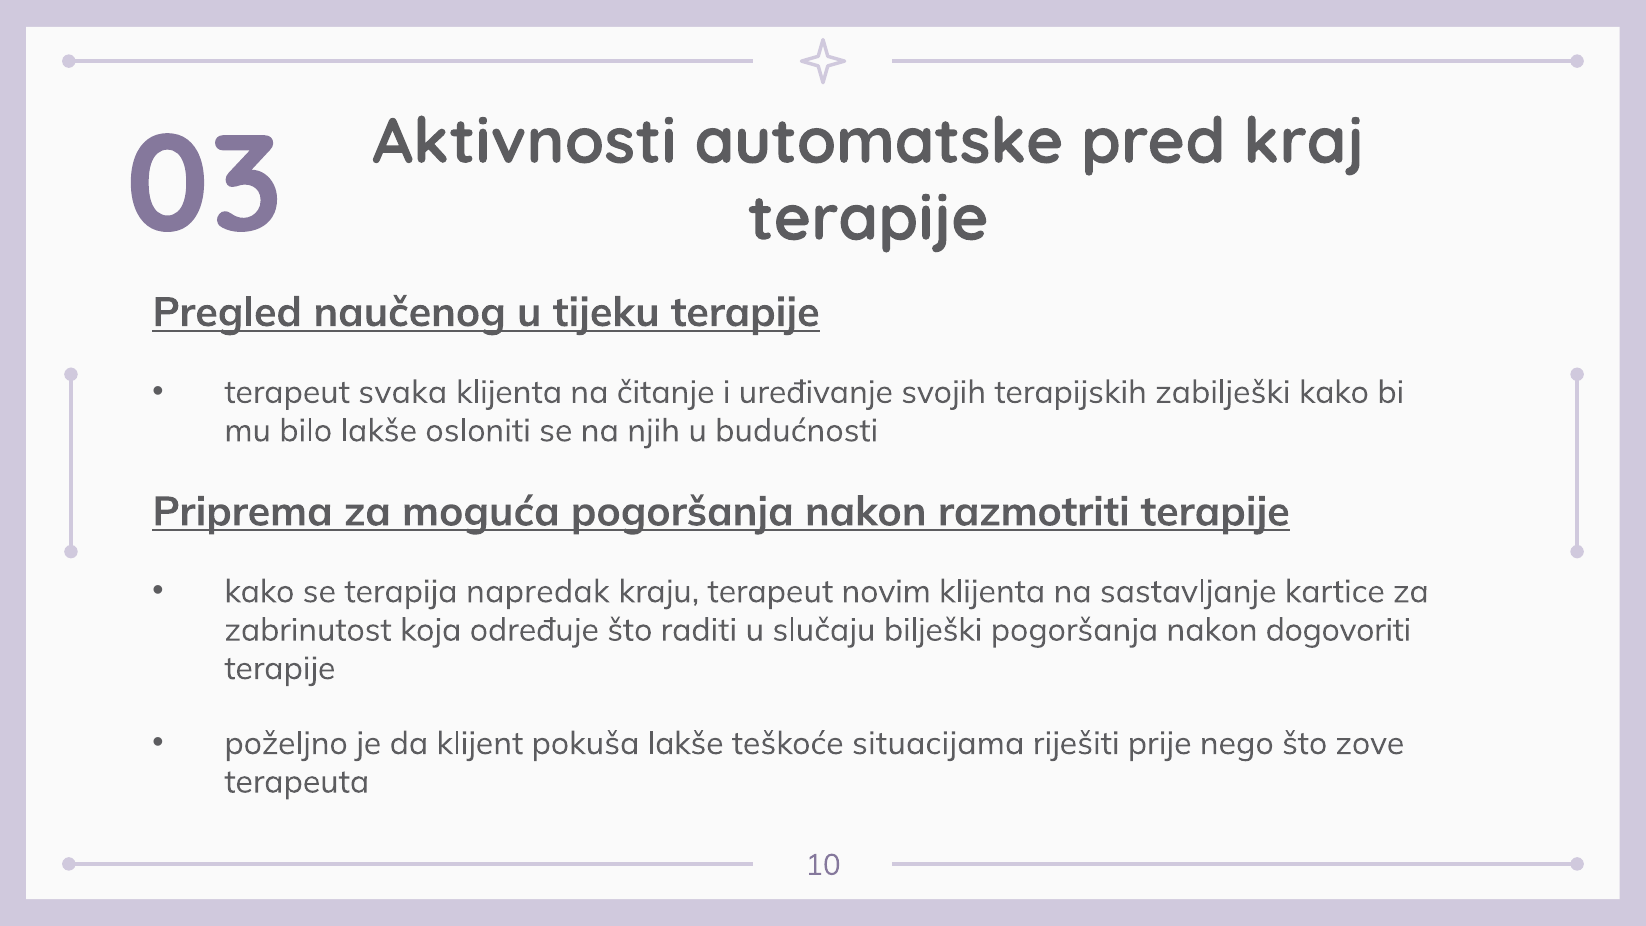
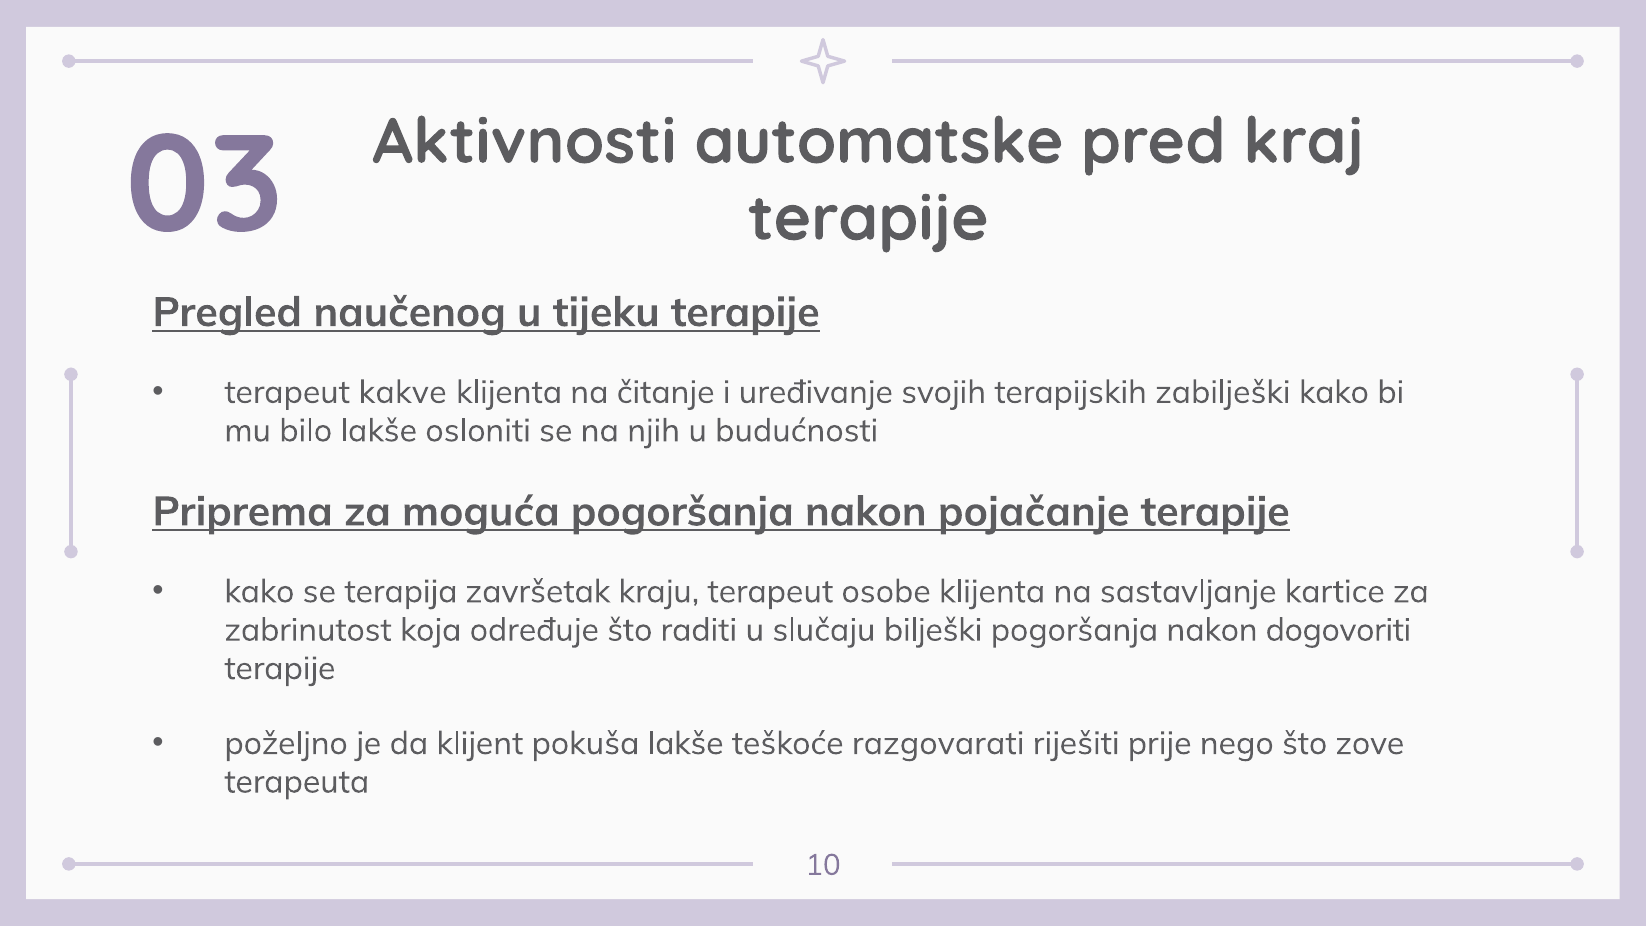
svaka: svaka -> kakve
razmotriti: razmotriti -> pojačanje
napredak: napredak -> završetak
novim: novim -> osobe
situacijama: situacijama -> razgovarati
